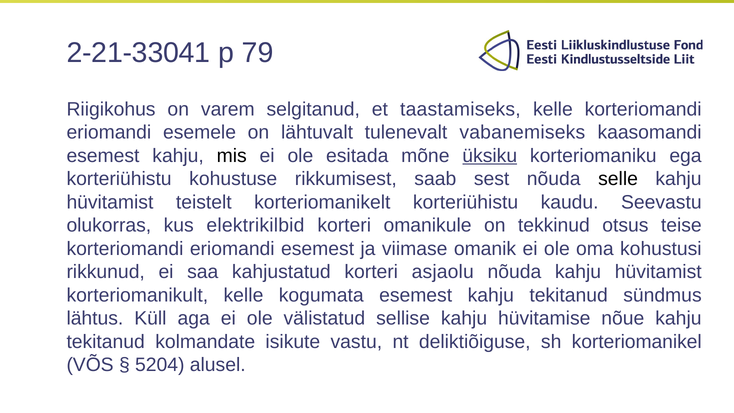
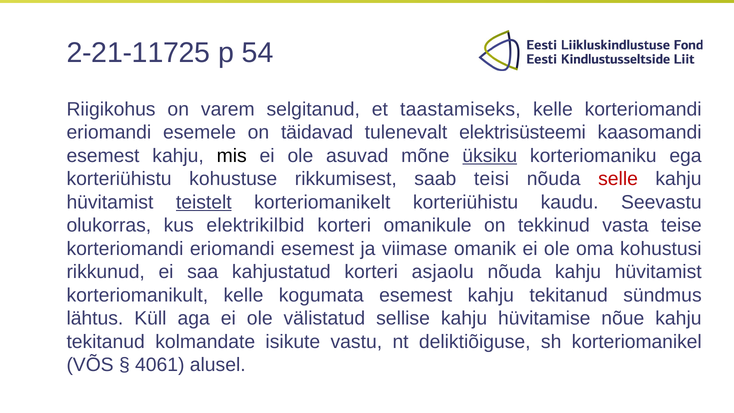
2-21-33041: 2-21-33041 -> 2-21-11725
79: 79 -> 54
lähtuvalt: lähtuvalt -> täidavad
vabanemiseks: vabanemiseks -> elektrisüsteemi
esitada: esitada -> asuvad
sest: sest -> teisi
selle colour: black -> red
teistelt underline: none -> present
otsus: otsus -> vasta
5204: 5204 -> 4061
